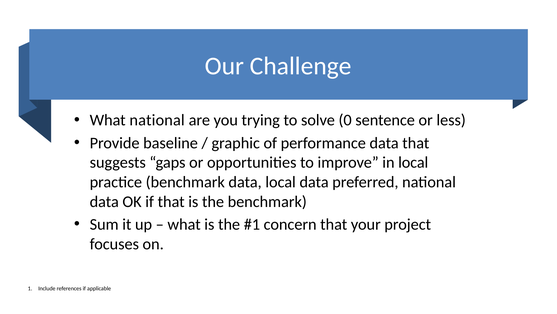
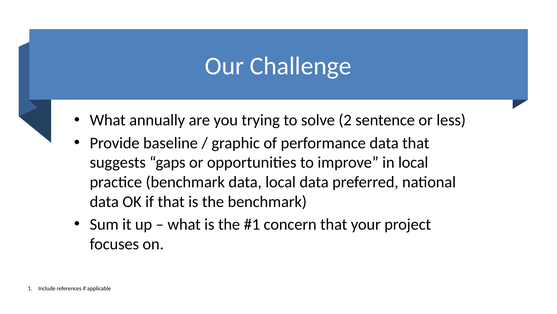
What national: national -> annually
0: 0 -> 2
